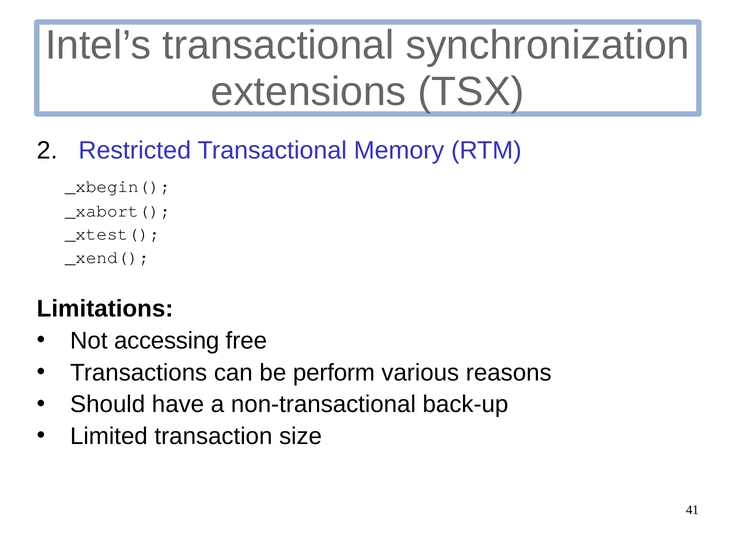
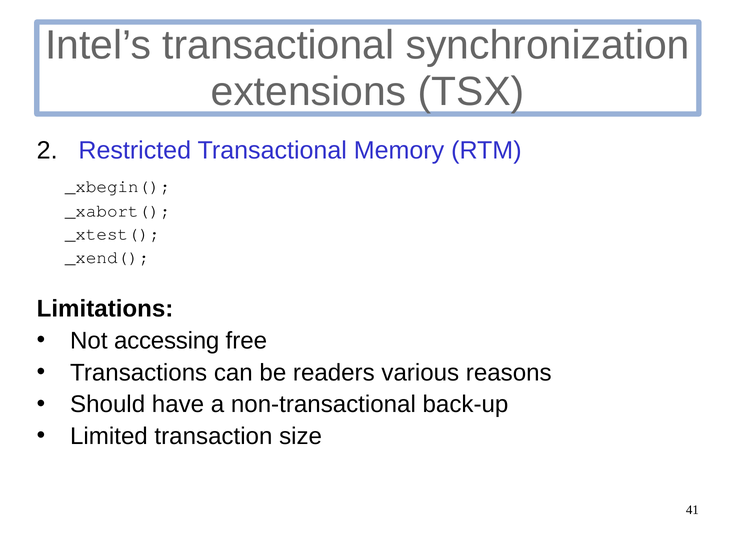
perform: perform -> readers
